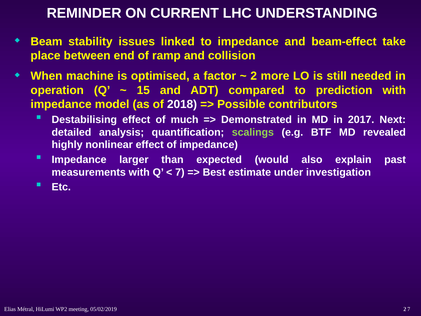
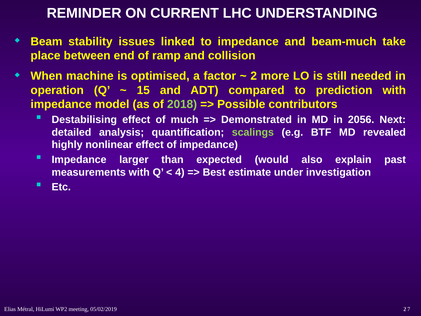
beam-effect: beam-effect -> beam-much
2018 colour: white -> light green
2017: 2017 -> 2056
7 at (180, 172): 7 -> 4
